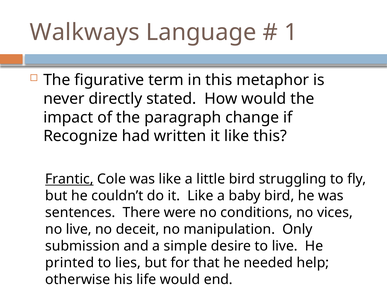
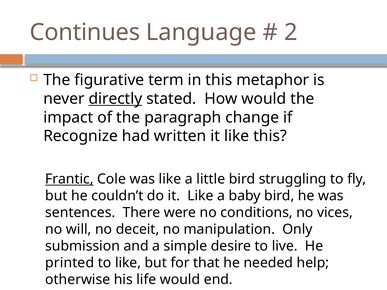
Walkways: Walkways -> Continues
1: 1 -> 2
directly underline: none -> present
no live: live -> will
to lies: lies -> like
